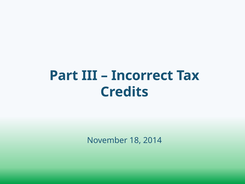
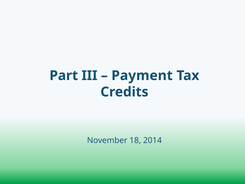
Incorrect: Incorrect -> Payment
